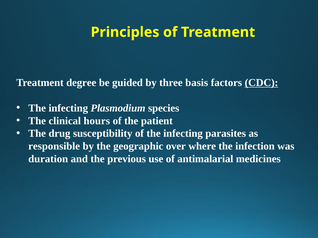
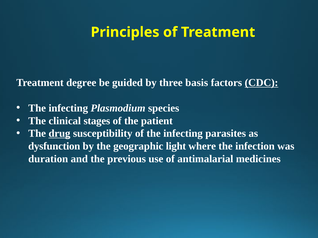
hours: hours -> stages
drug underline: none -> present
responsible: responsible -> dysfunction
over: over -> light
